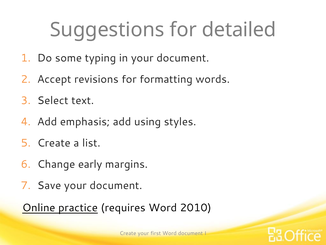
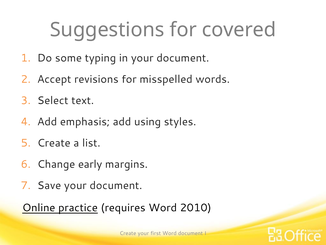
detailed: detailed -> covered
formatting: formatting -> misspelled
